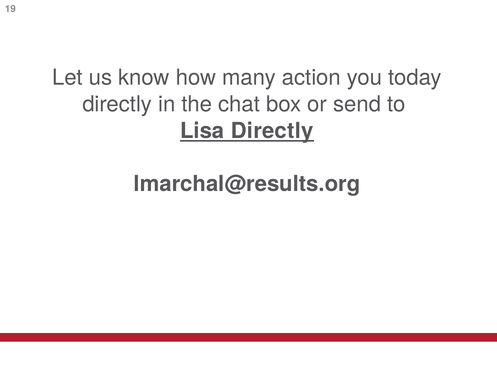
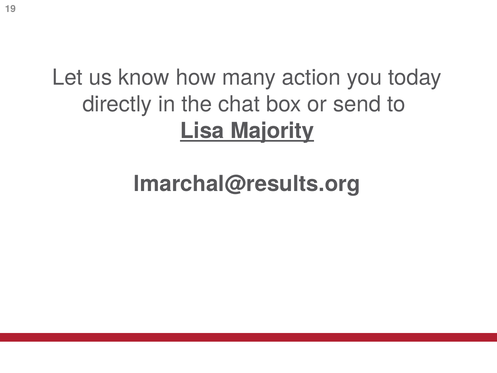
Lisa Directly: Directly -> Majority
